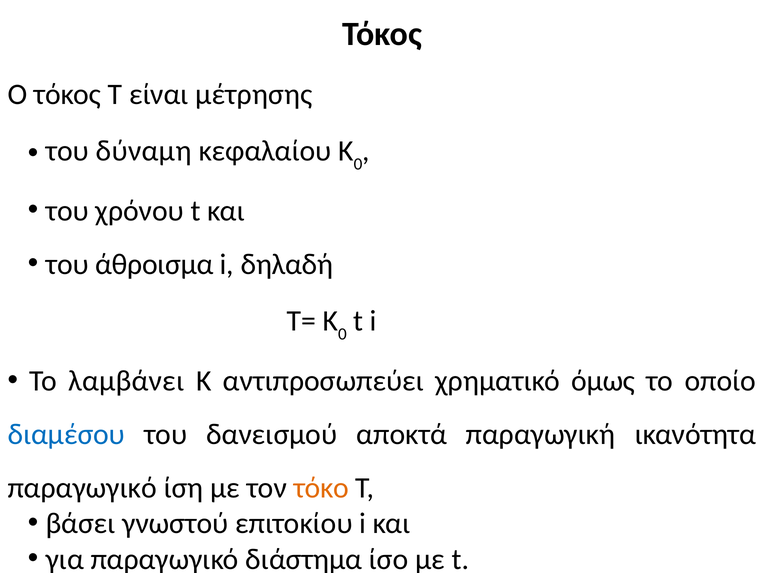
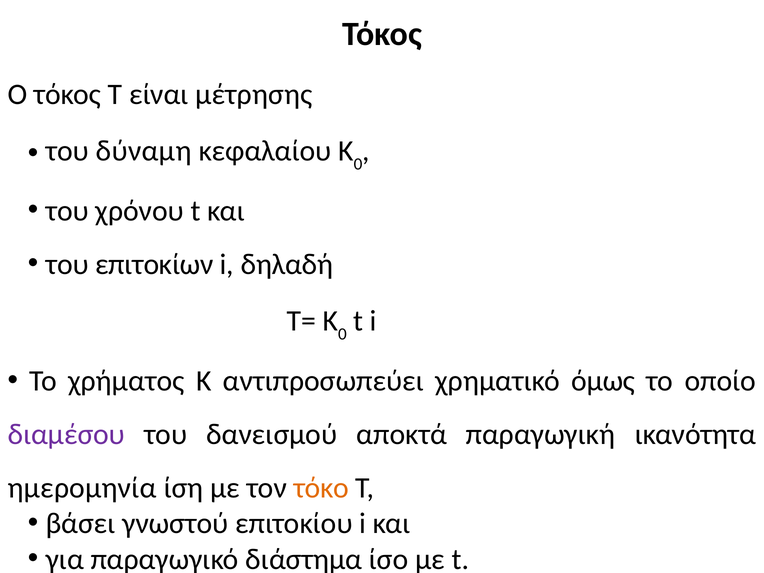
άθροισμα: άθροισμα -> επιτοκίων
λαμβάνει: λαμβάνει -> χρήματος
διαμέσου colour: blue -> purple
παραγωγικό at (82, 488): παραγωγικό -> ημερομηνία
